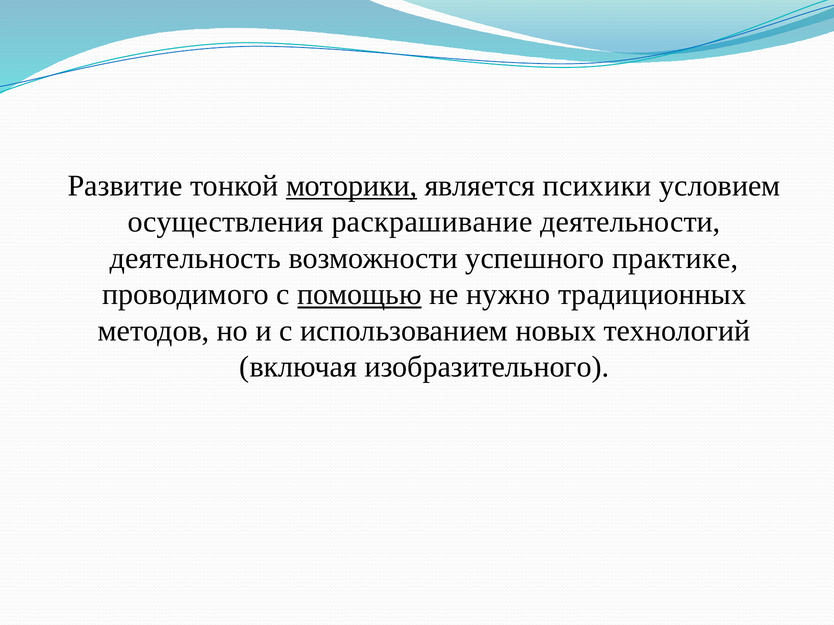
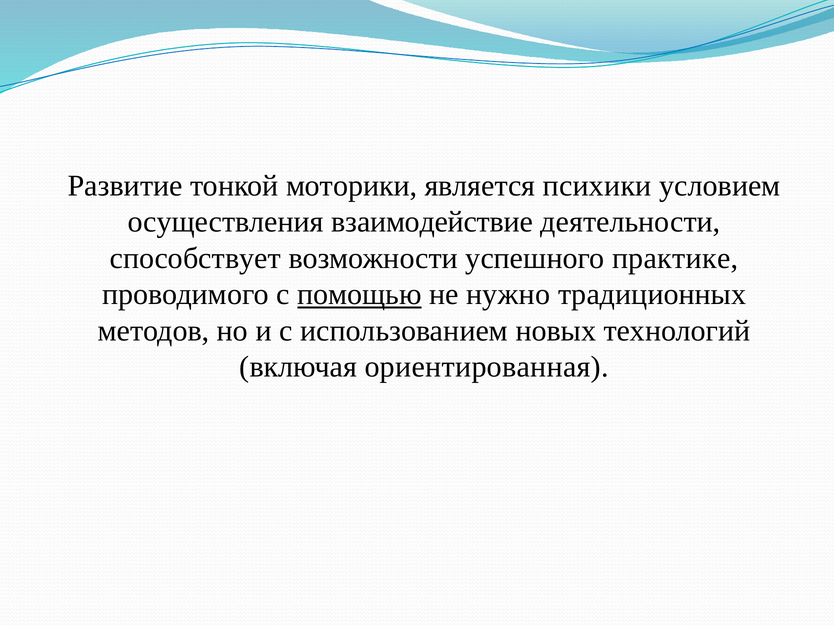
моторики underline: present -> none
раскрашивание: раскрашивание -> взаимодействие
деятельность: деятельность -> способствует
изобразительного: изобразительного -> ориентированная
